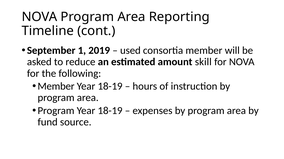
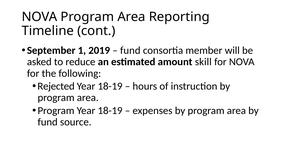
used at (130, 51): used -> fund
Member at (56, 87): Member -> Rejected
